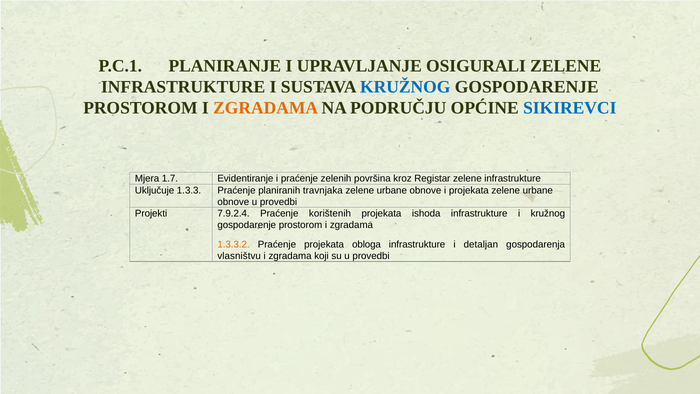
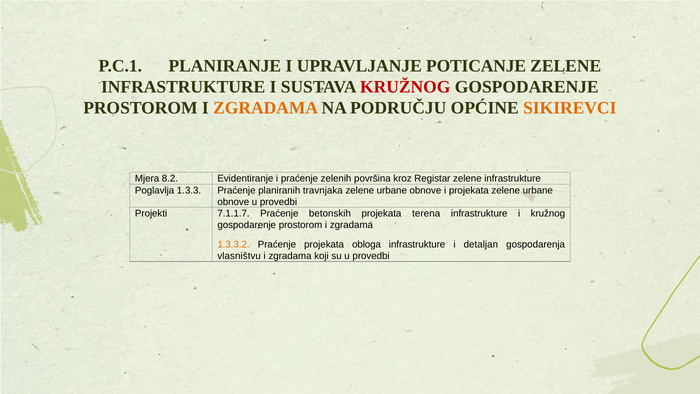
OSIGURALI: OSIGURALI -> POTICANJE
KRUŽNOG at (405, 87) colour: blue -> red
SIKIREVCI colour: blue -> orange
1.7: 1.7 -> 8.2
Uključuje: Uključuje -> Poglavlja
7.9.2.4: 7.9.2.4 -> 7.1.1.7
korištenih: korištenih -> betonskih
ishoda: ishoda -> terena
